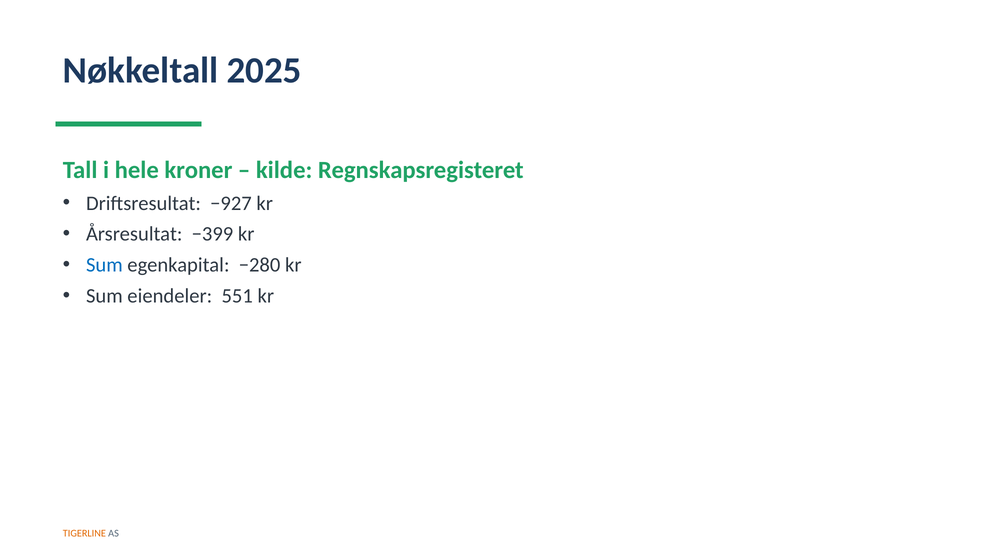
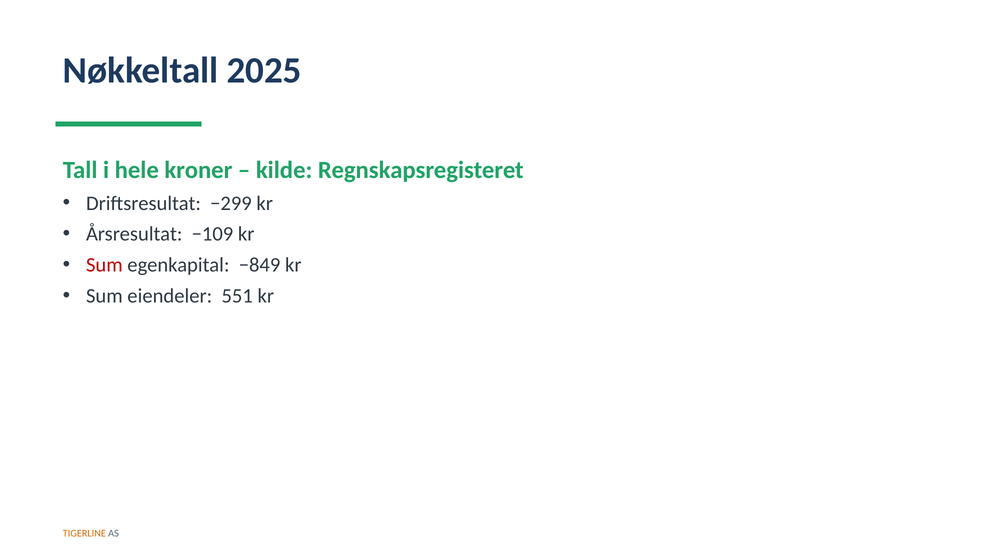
−927: −927 -> −299
−399: −399 -> −109
Sum at (104, 265) colour: blue -> red
−280: −280 -> −849
